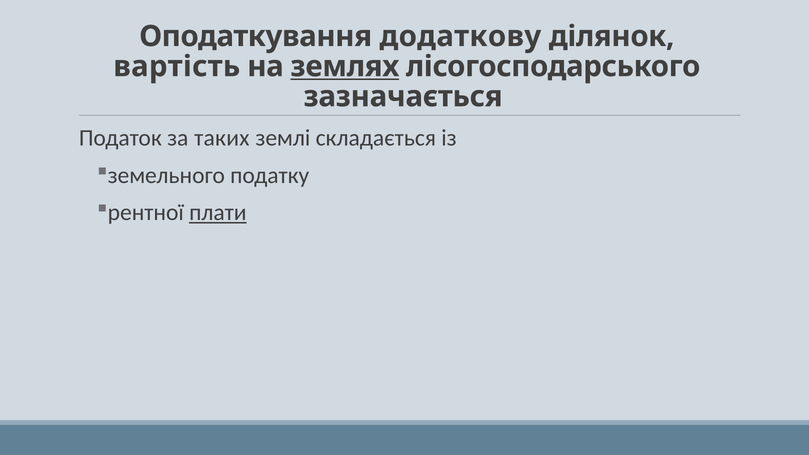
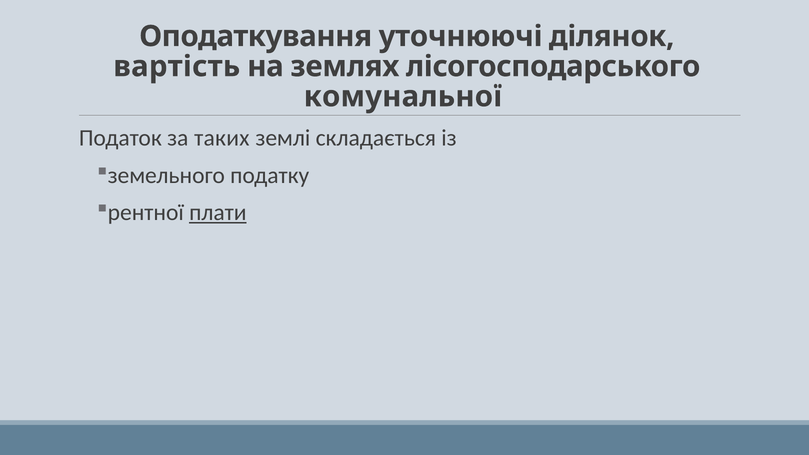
додаткову: додаткову -> уточнюючі
землях underline: present -> none
зазначається: зазначається -> комунальної
